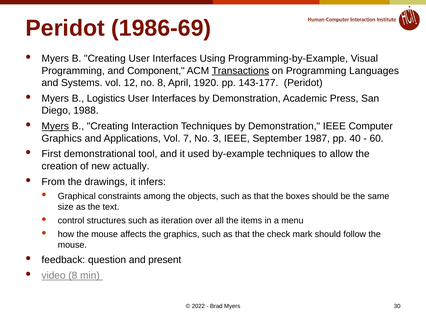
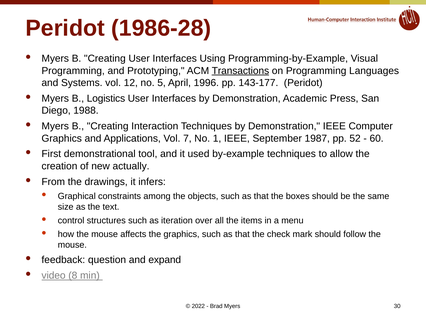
1986-69: 1986-69 -> 1986-28
Component: Component -> Prototyping
no 8: 8 -> 5
1920: 1920 -> 1996
Myers at (55, 126) underline: present -> none
3: 3 -> 1
40: 40 -> 52
present: present -> expand
